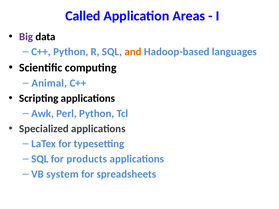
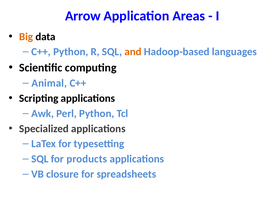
Called: Called -> Arrow
Big colour: purple -> orange
system: system -> closure
